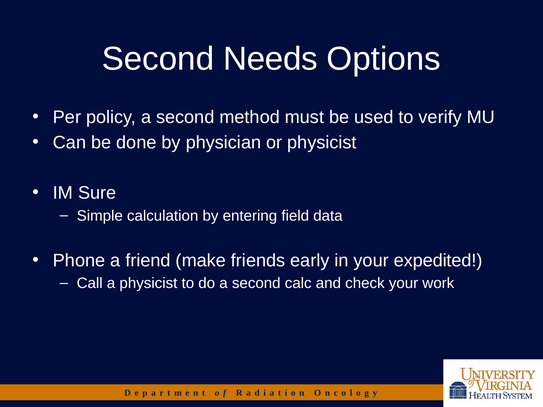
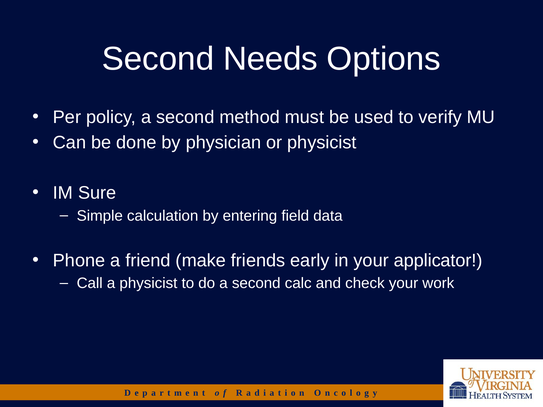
expedited: expedited -> applicator
